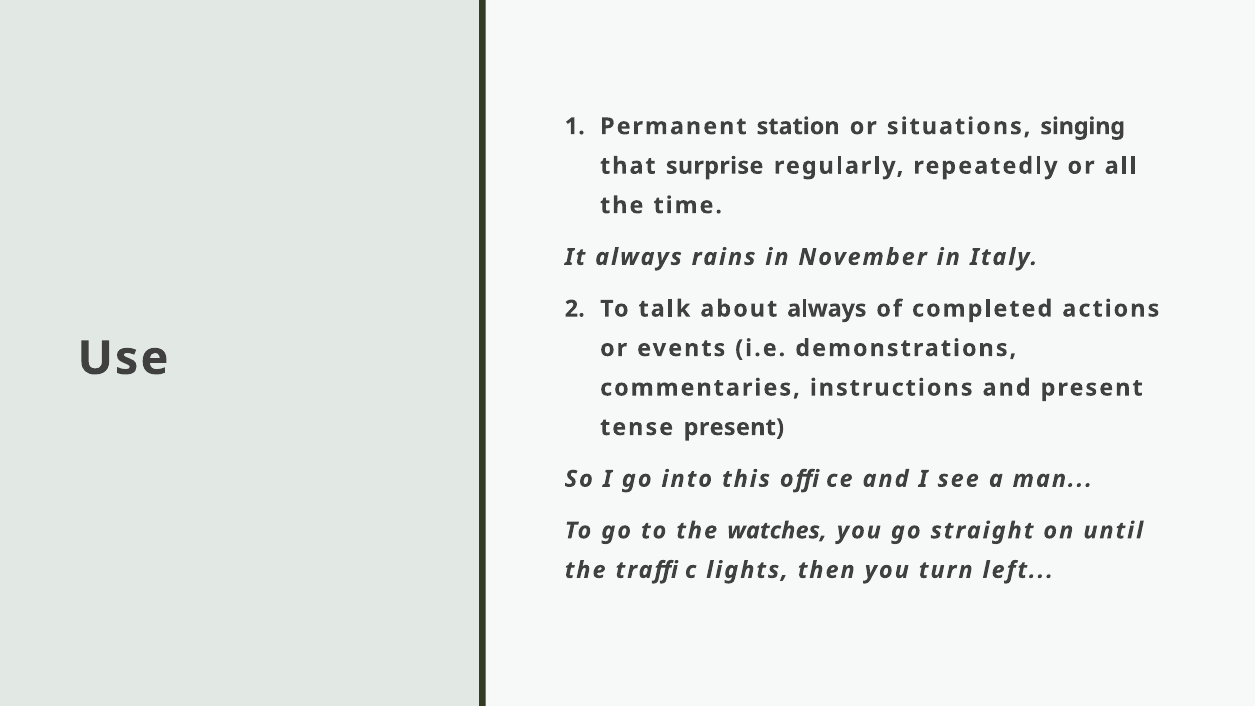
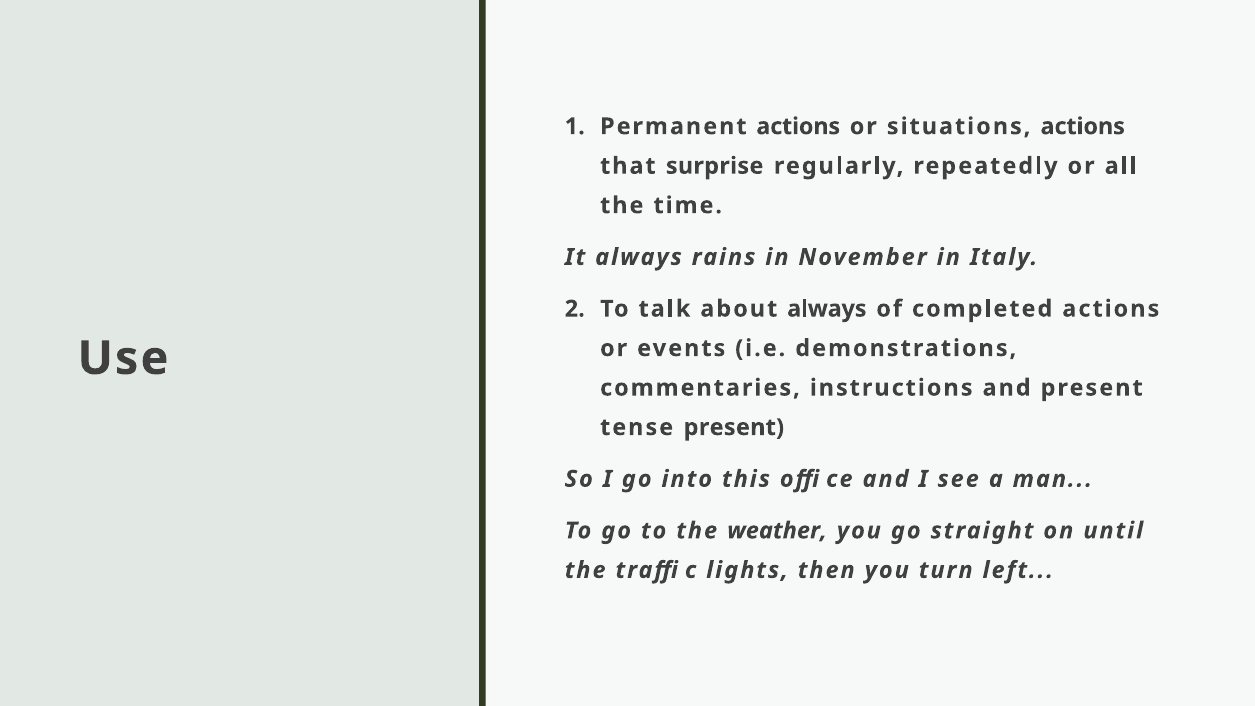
Permanent station: station -> actions
situations singing: singing -> actions
watches: watches -> weather
